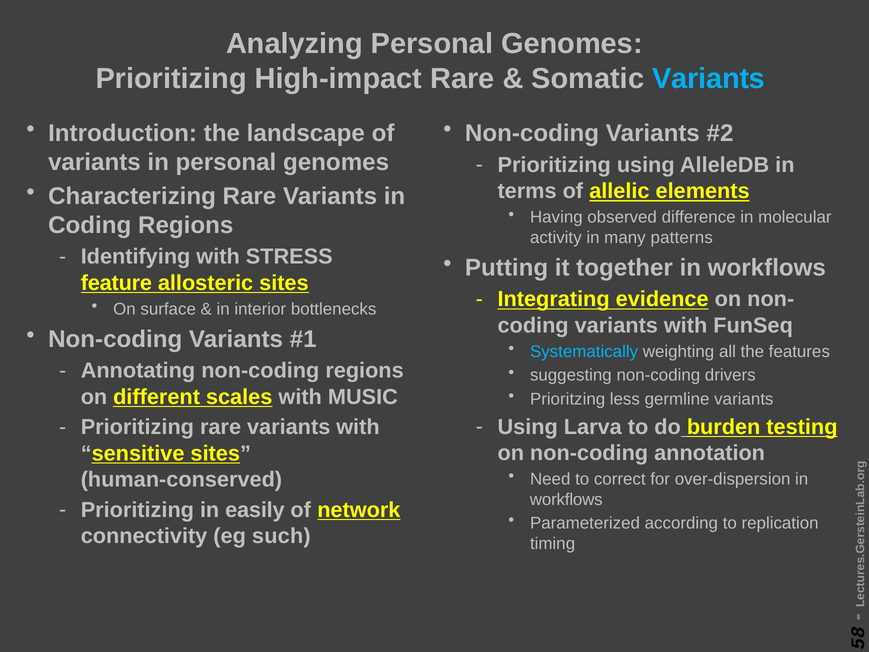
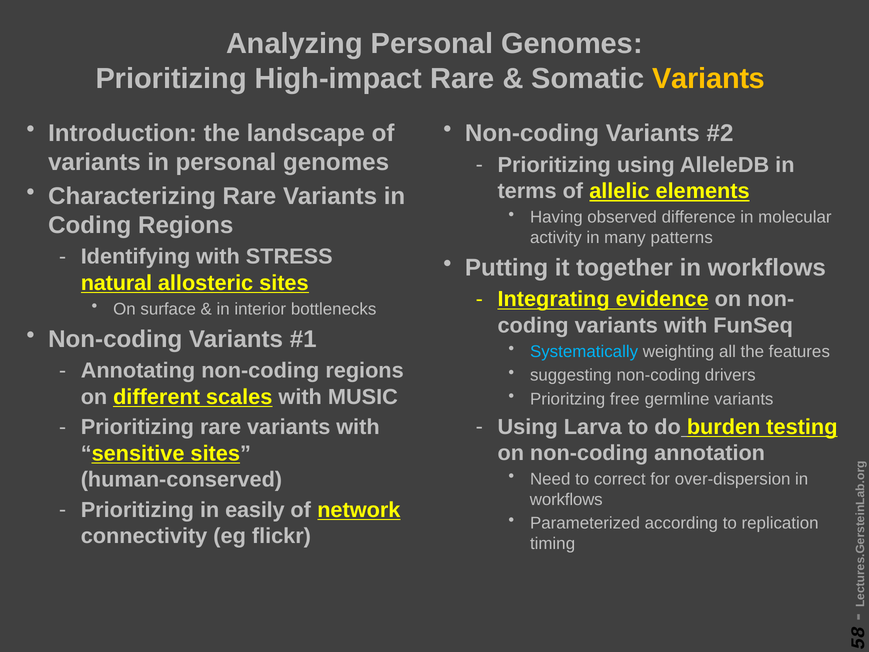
Variants at (709, 79) colour: light blue -> yellow
feature: feature -> natural
less: less -> free
such: such -> flickr
